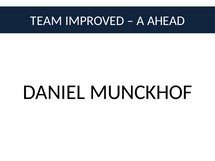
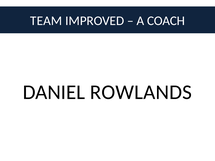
AHEAD: AHEAD -> COACH
MUNCKHOF: MUNCKHOF -> ROWLANDS
